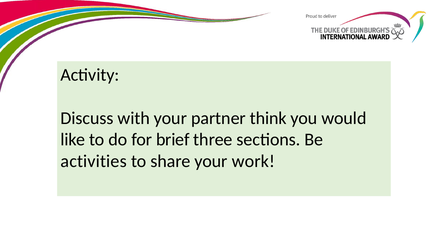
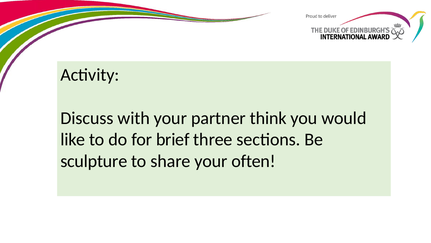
activities: activities -> sculpture
work: work -> often
